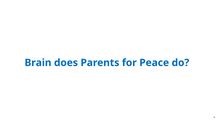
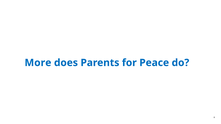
Brain: Brain -> More
